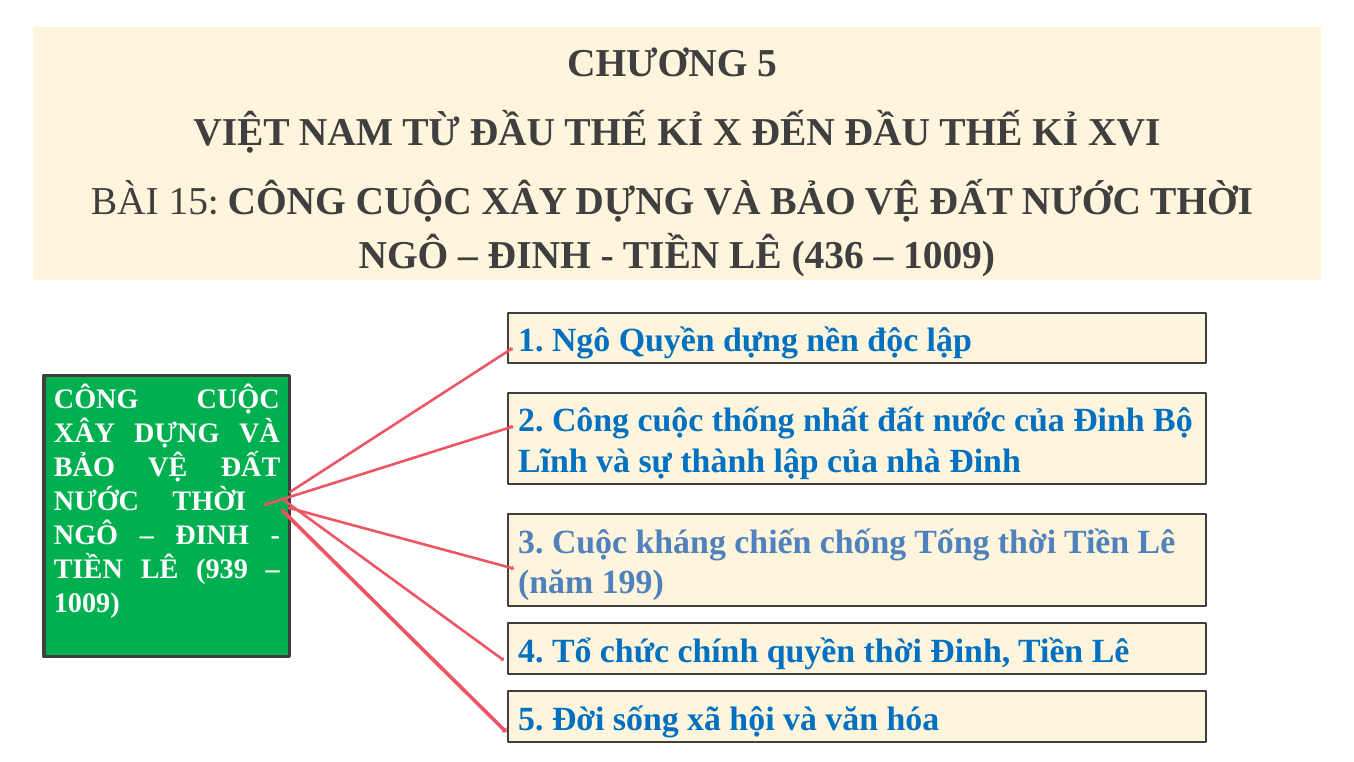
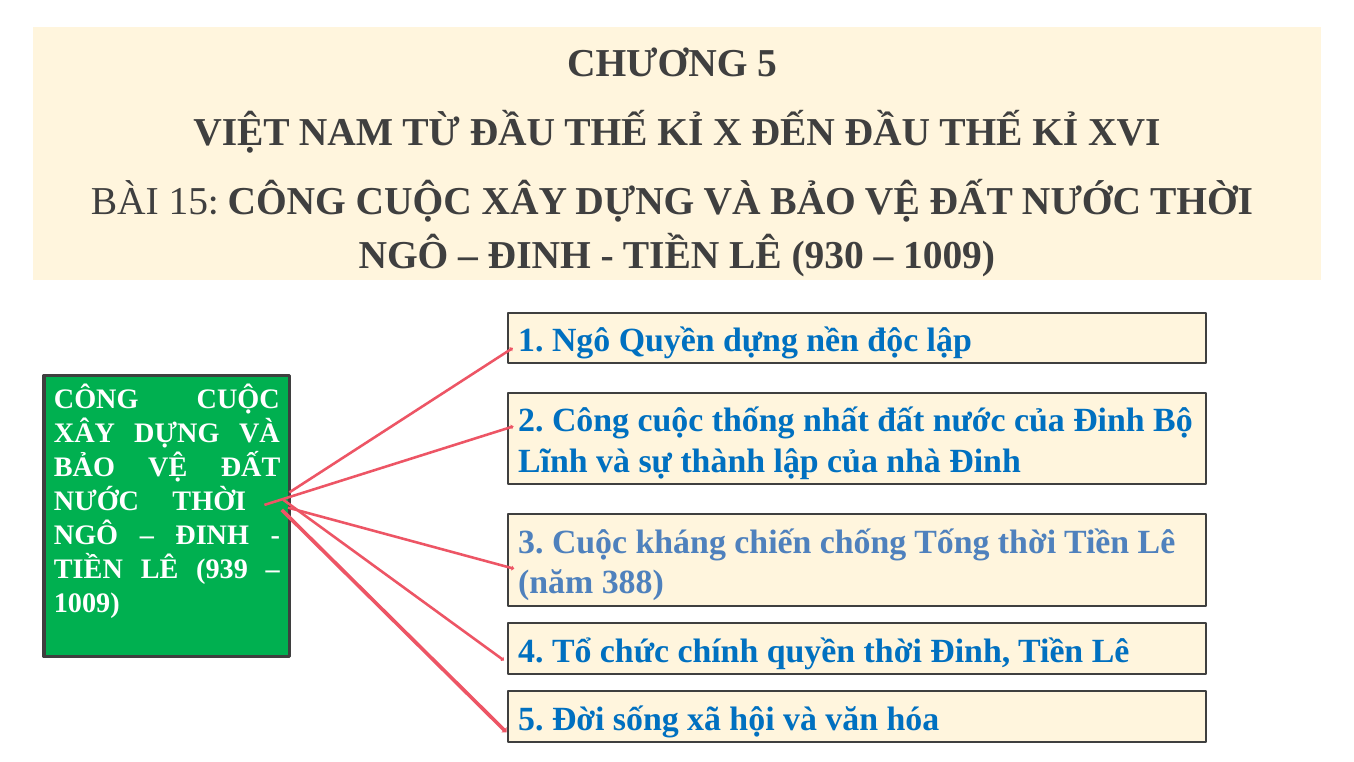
436: 436 -> 930
199: 199 -> 388
